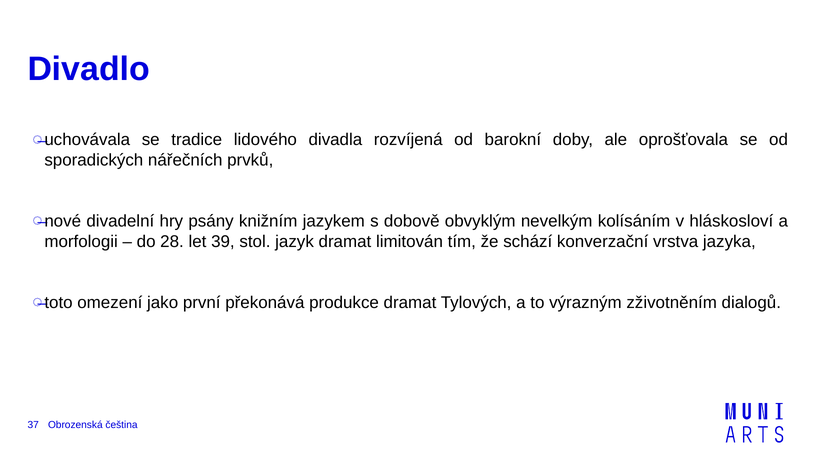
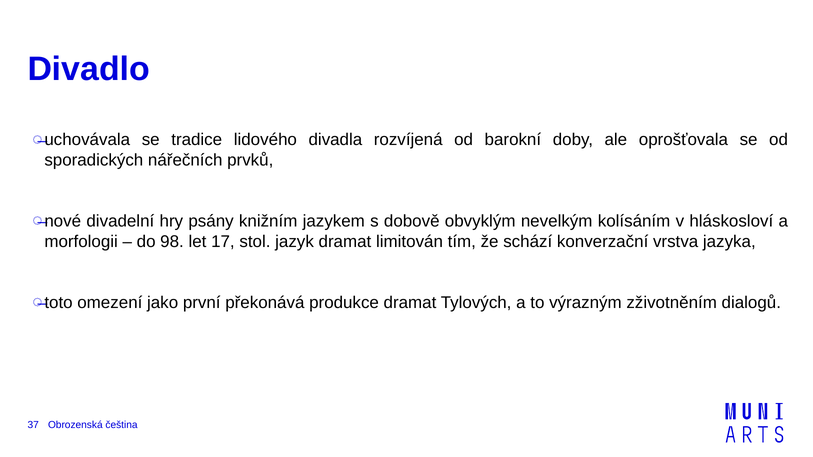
28: 28 -> 98
39: 39 -> 17
